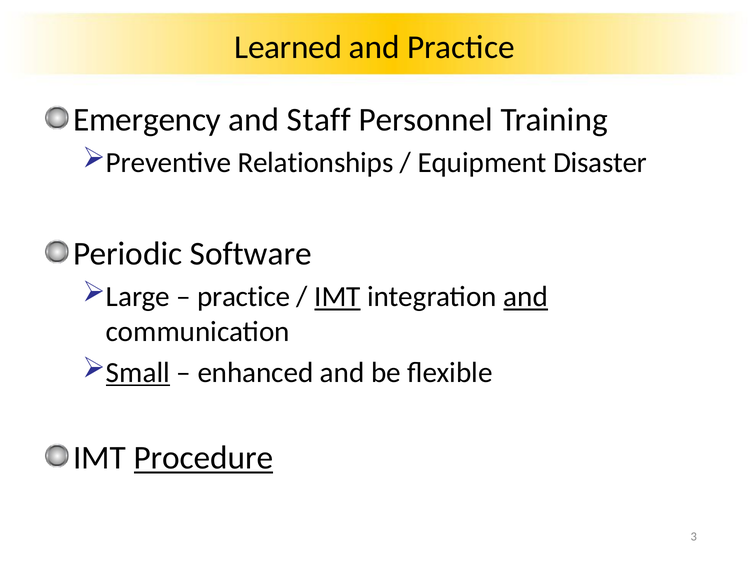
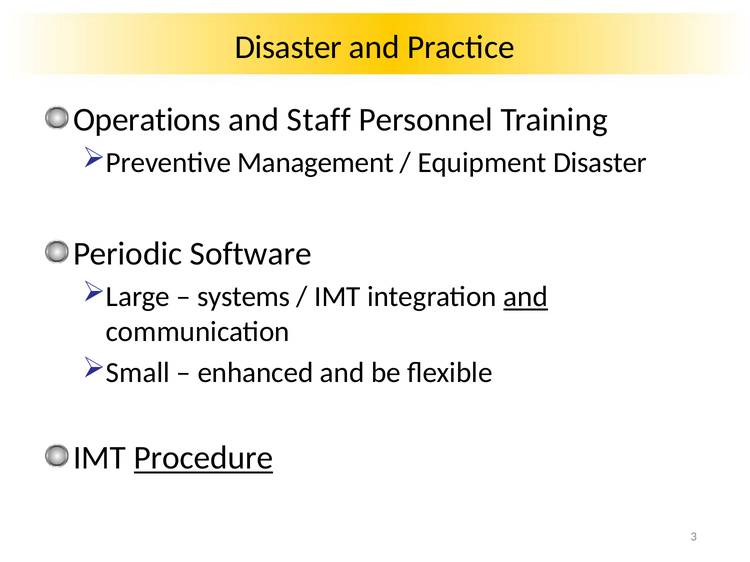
Learned at (288, 47): Learned -> Disaster
Emergency: Emergency -> Operations
Relationships: Relationships -> Management
practice at (244, 297): practice -> systems
IMT at (337, 297) underline: present -> none
Small underline: present -> none
